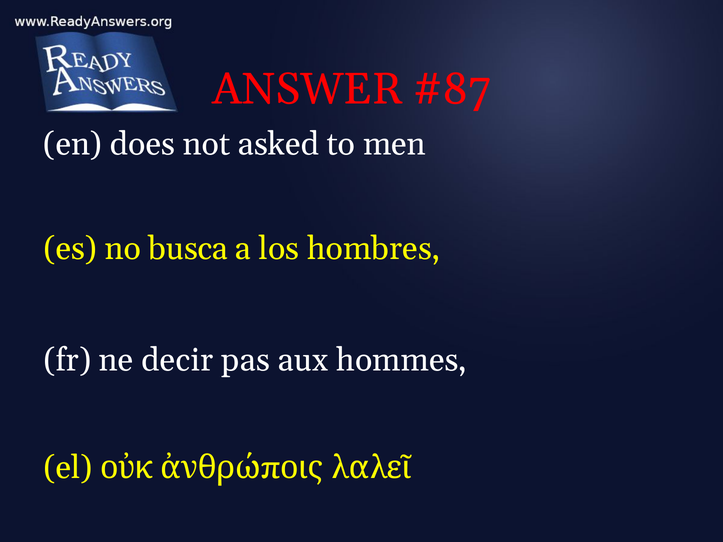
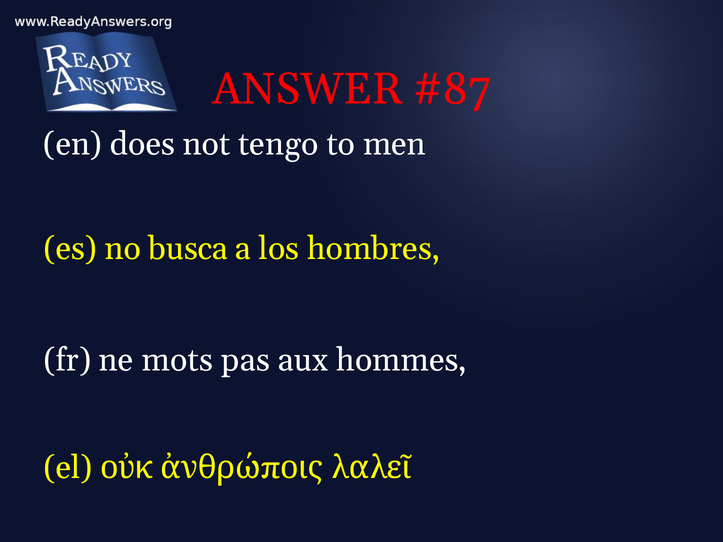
asked: asked -> tengo
decir: decir -> mots
